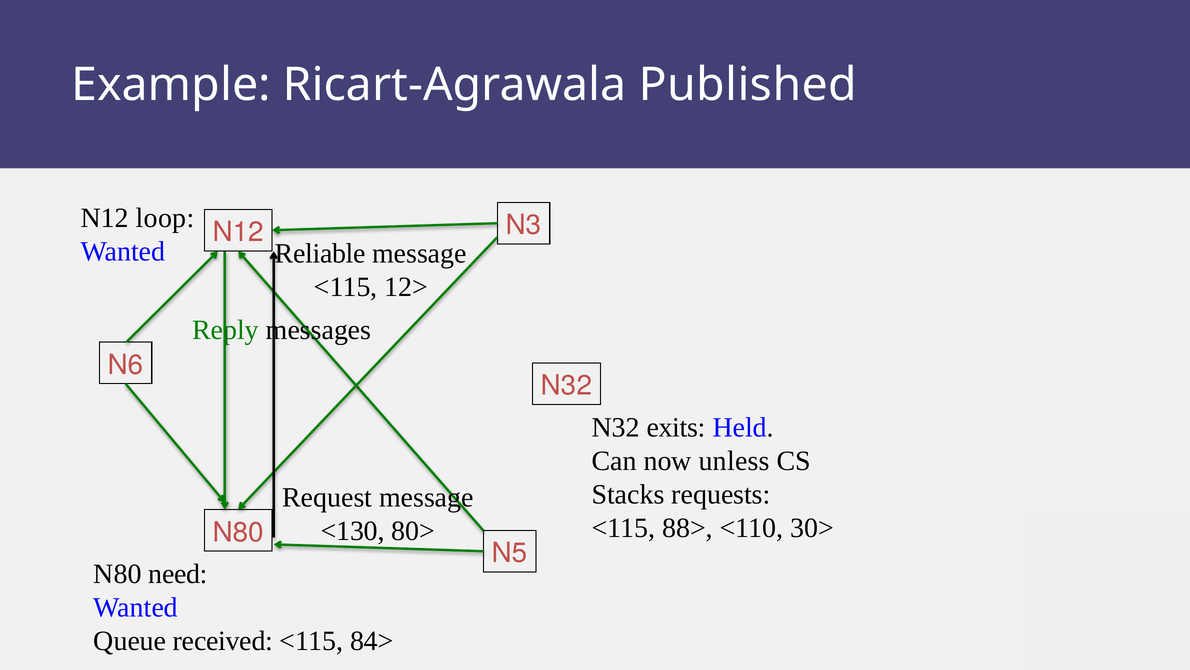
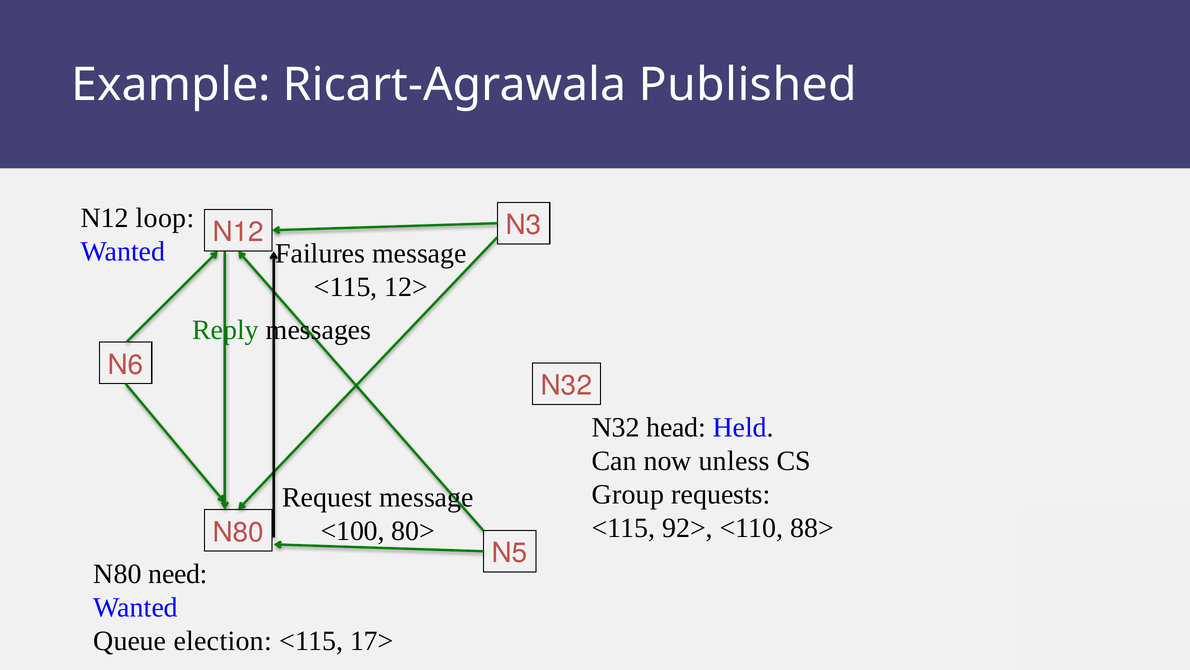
Reliable: Reliable -> Failures
exits: exits -> head
Stacks: Stacks -> Group
88>: 88> -> 92>
30>: 30> -> 88>
<130: <130 -> <100
received: received -> election
84>: 84> -> 17>
